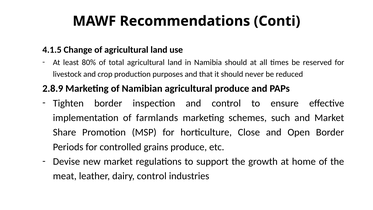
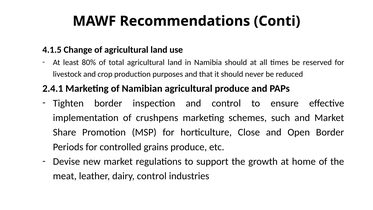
2.8.9: 2.8.9 -> 2.4.1
farmlands: farmlands -> crushpens
